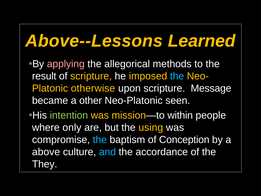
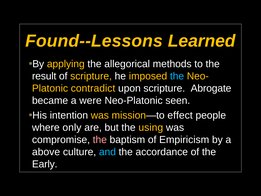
Above--Lessons: Above--Lessons -> Found--Lessons
applying colour: pink -> yellow
otherwise: otherwise -> contradict
Message: Message -> Abrogate
other: other -> were
intention colour: light green -> white
within: within -> effect
the at (100, 140) colour: light blue -> pink
Conception: Conception -> Empiricism
They: They -> Early
